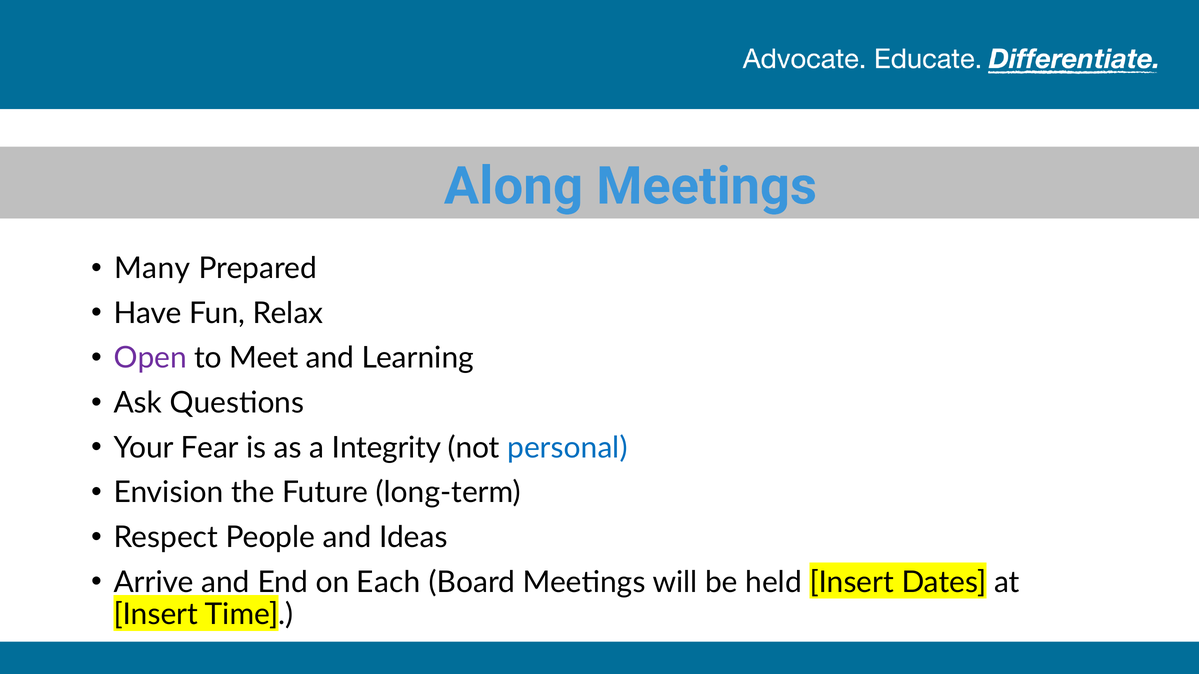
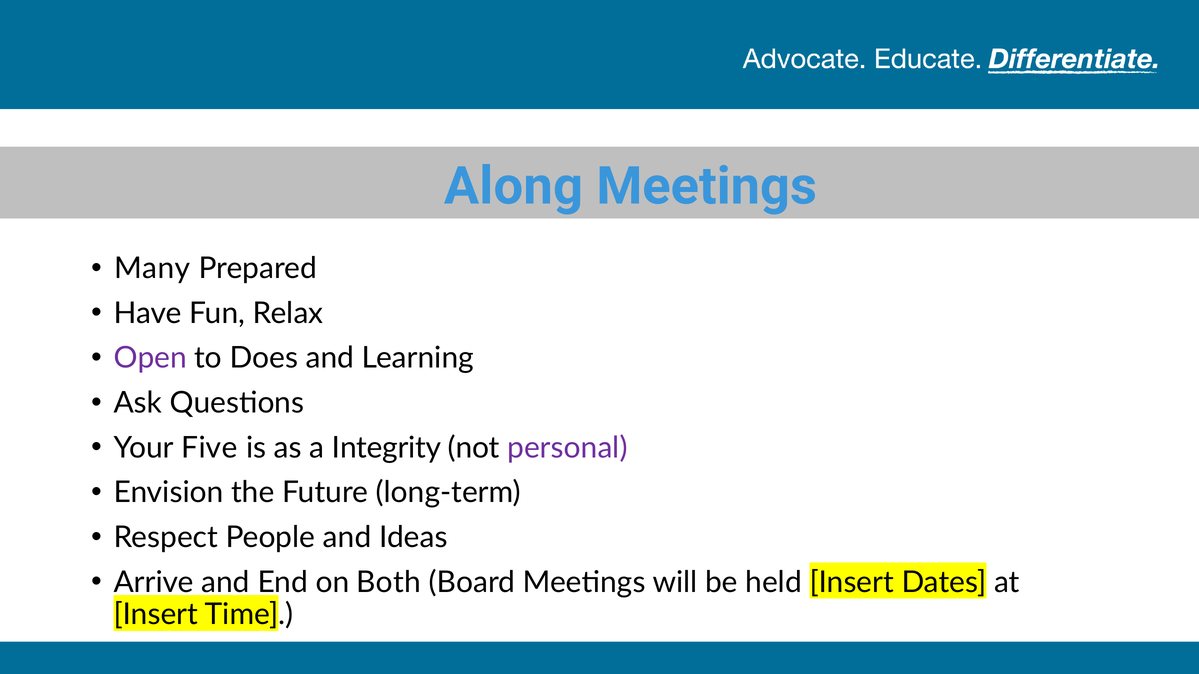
Meet: Meet -> Does
Fear: Fear -> Five
personal colour: blue -> purple
Each: Each -> Both
